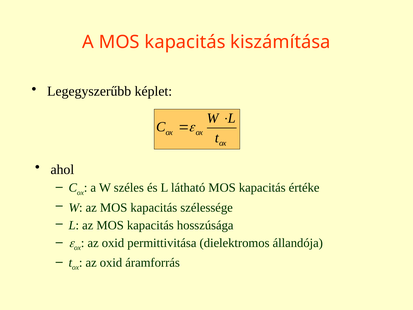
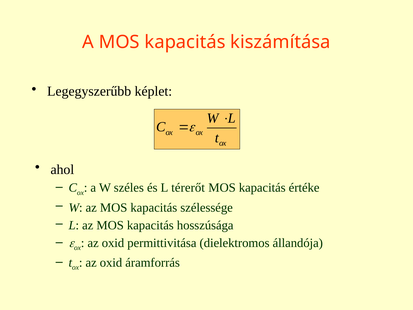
látható: látható -> térerőt
